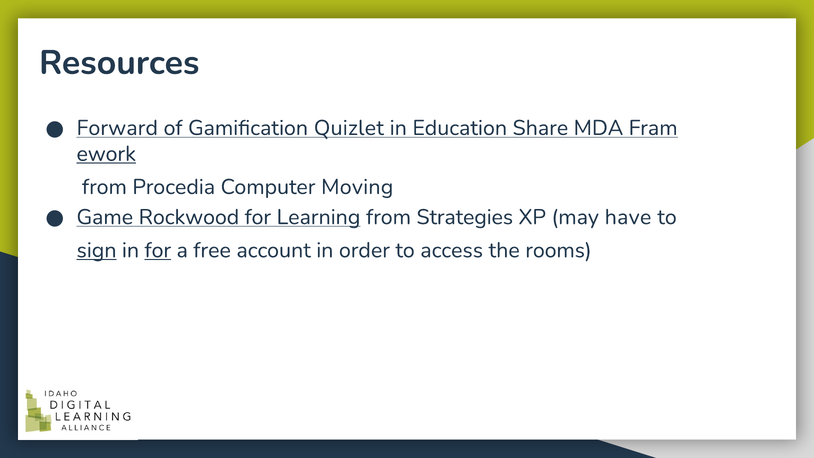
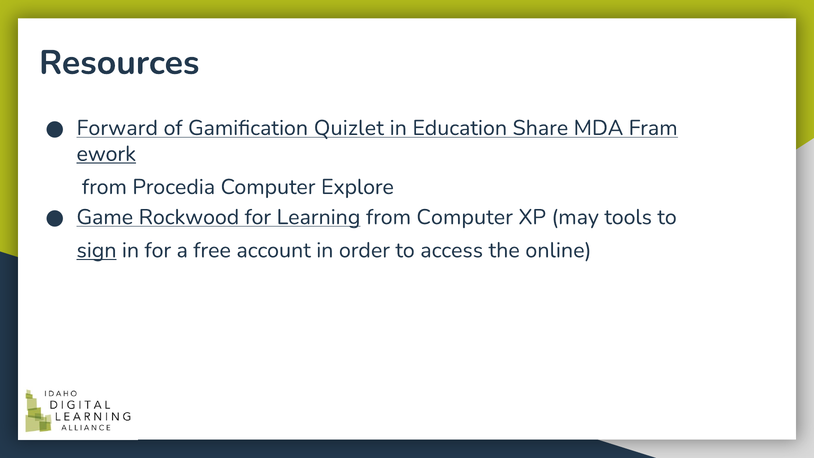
Moving: Moving -> Explore
from Strategies: Strategies -> Computer
have: have -> tools
for at (158, 250) underline: present -> none
rooms: rooms -> online
